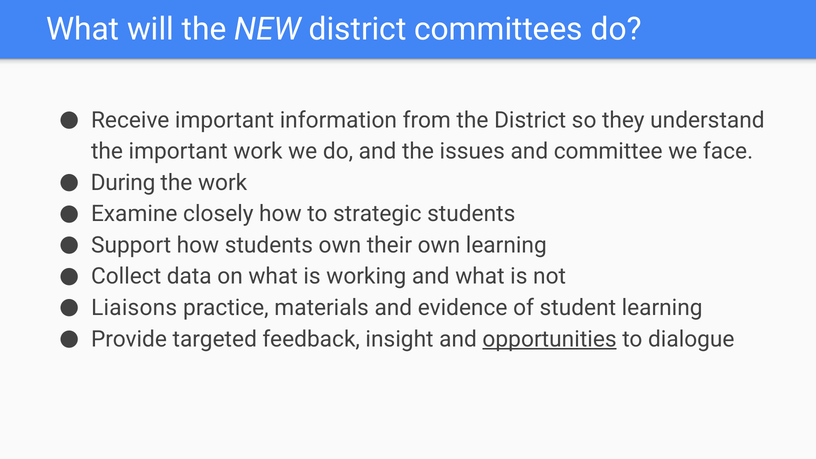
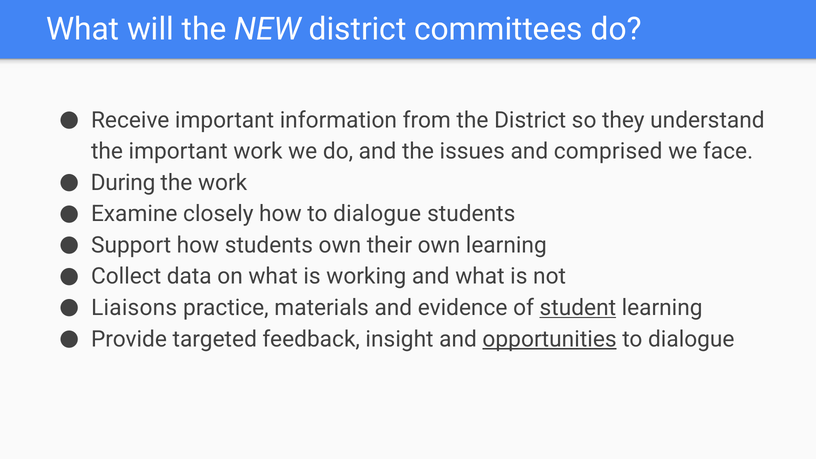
committee: committee -> comprised
how to strategic: strategic -> dialogue
student underline: none -> present
